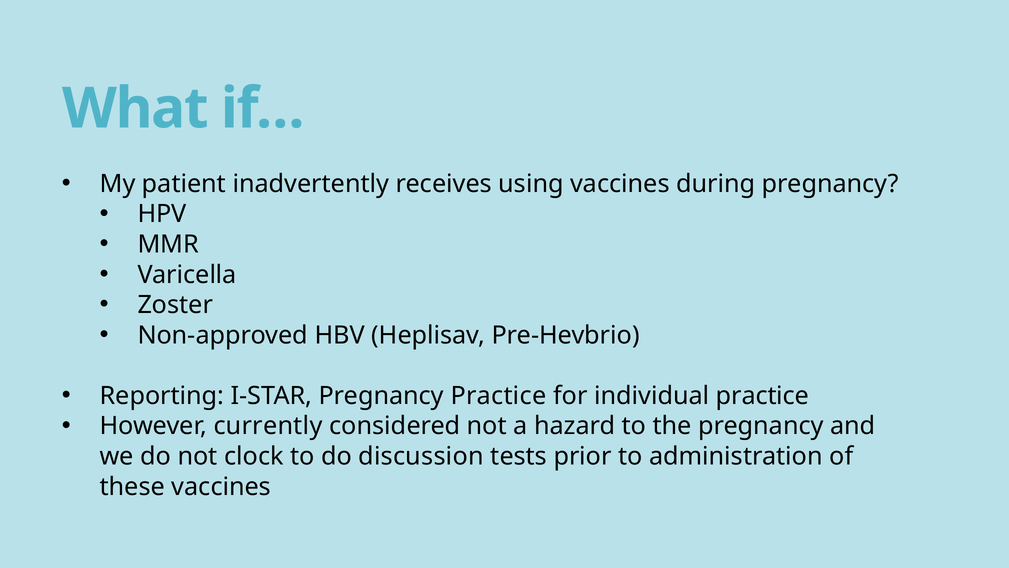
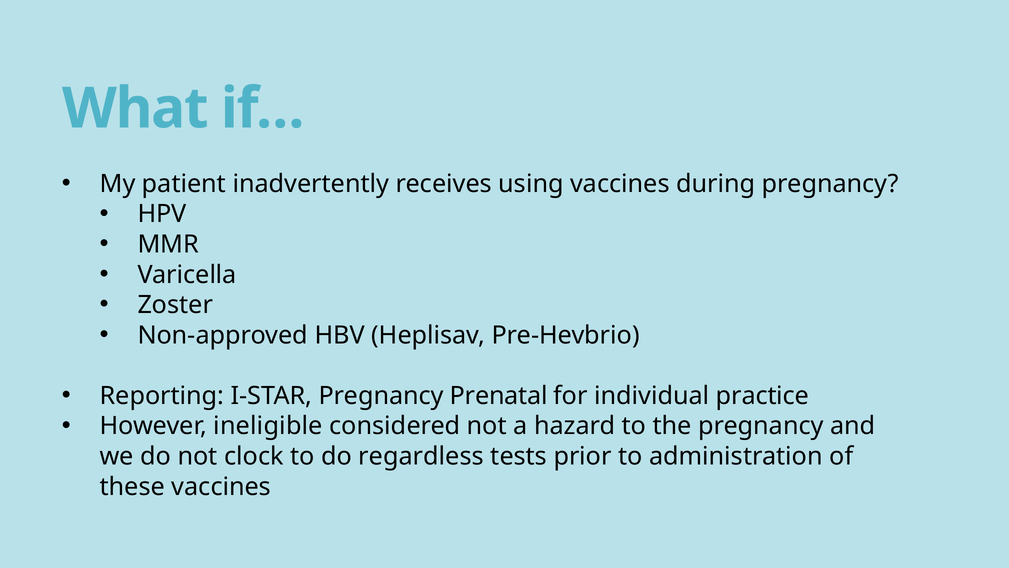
Pregnancy Practice: Practice -> Prenatal
currently: currently -> ineligible
discussion: discussion -> regardless
